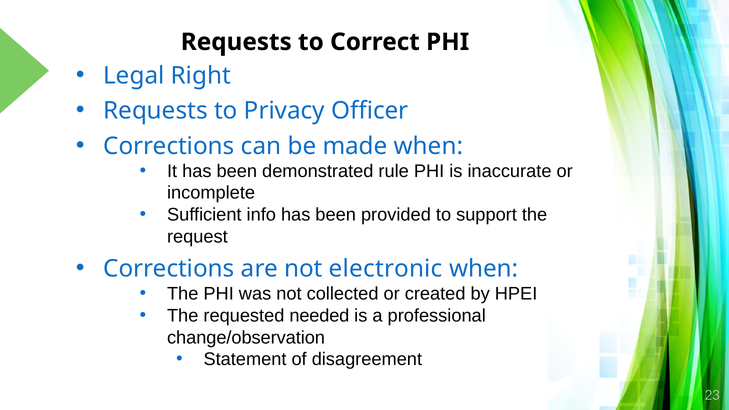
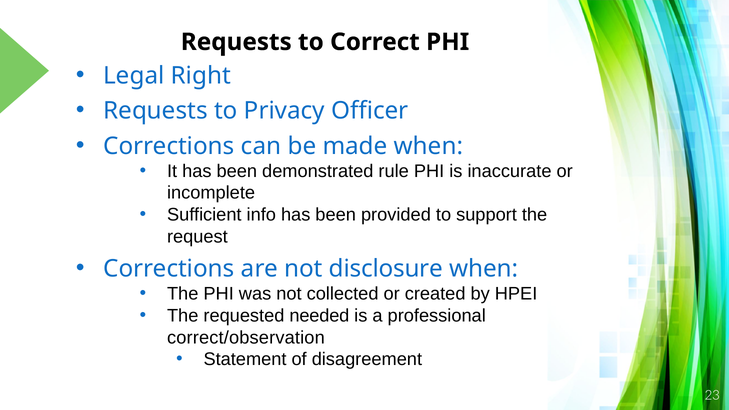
electronic: electronic -> disclosure
change/observation: change/observation -> correct/observation
